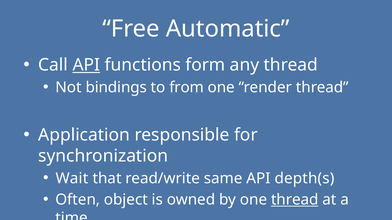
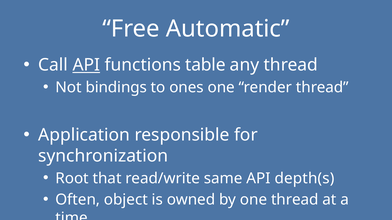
form: form -> table
from: from -> ones
Wait: Wait -> Root
thread at (295, 200) underline: present -> none
